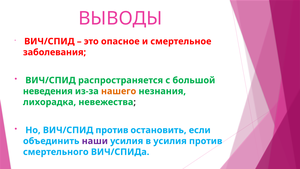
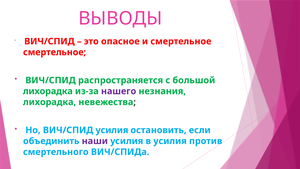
заболевания at (55, 52): заболевания -> смертельное
неведения at (48, 91): неведения -> лихорадка
нашего colour: orange -> purple
ВИЧ/СПИД против: против -> усилия
